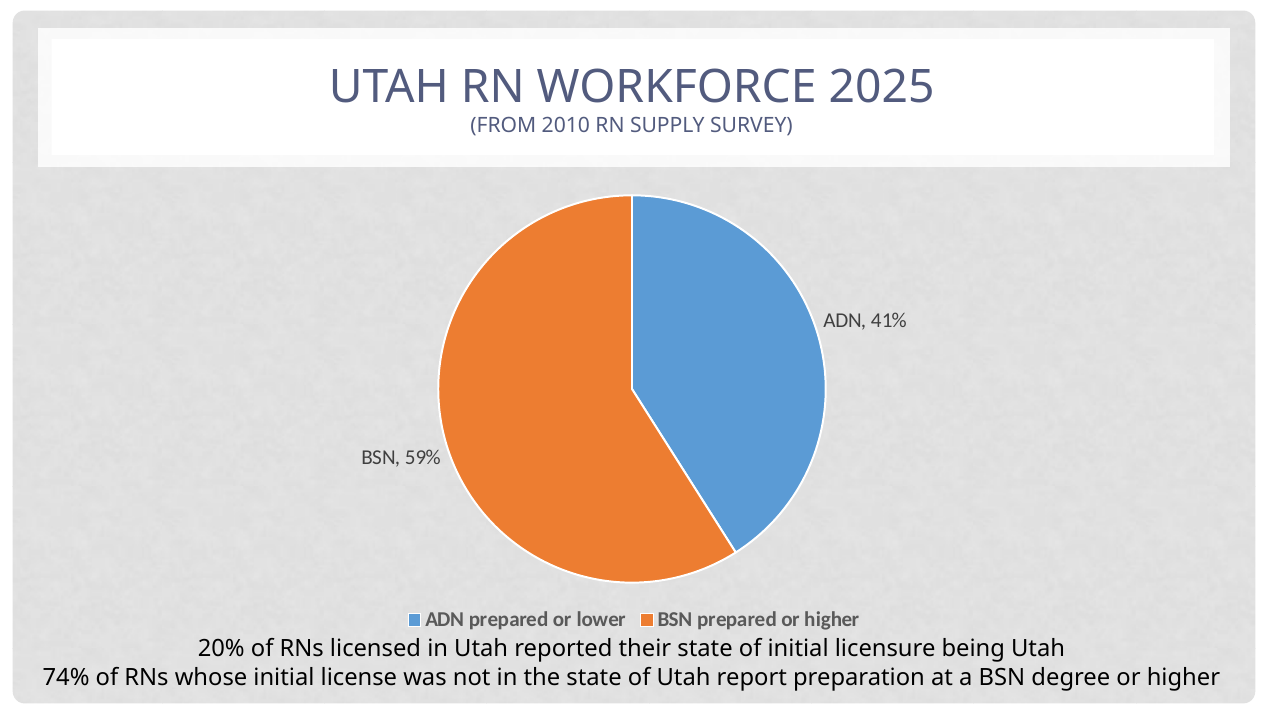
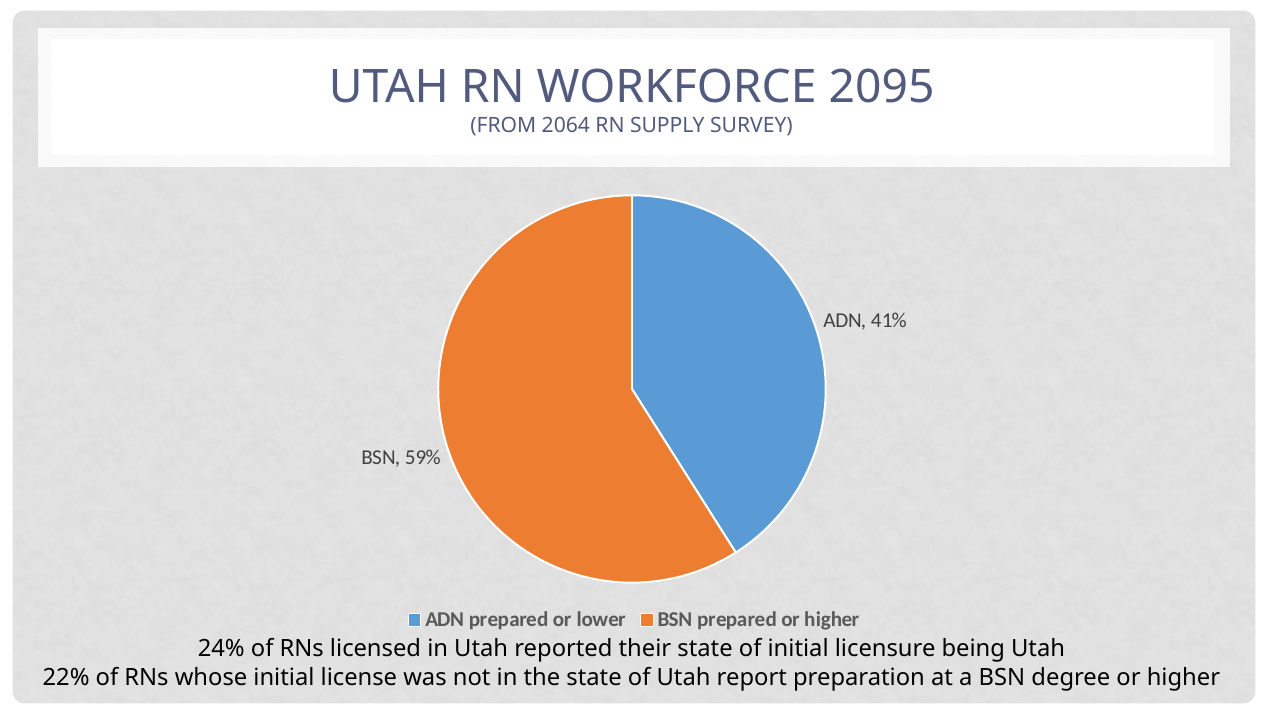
2025: 2025 -> 2095
2010: 2010 -> 2064
20%: 20% -> 24%
74%: 74% -> 22%
